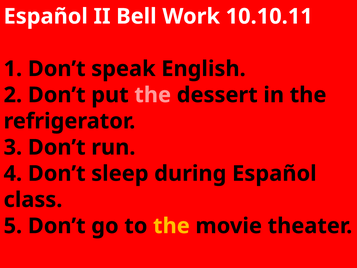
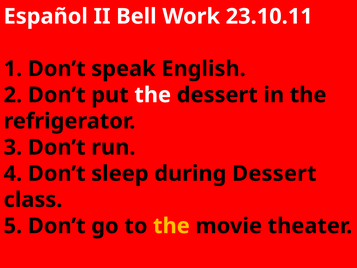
10.10.11: 10.10.11 -> 23.10.11
the at (153, 95) colour: pink -> white
during Español: Español -> Dessert
